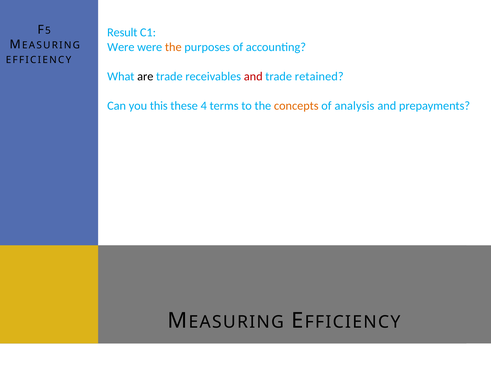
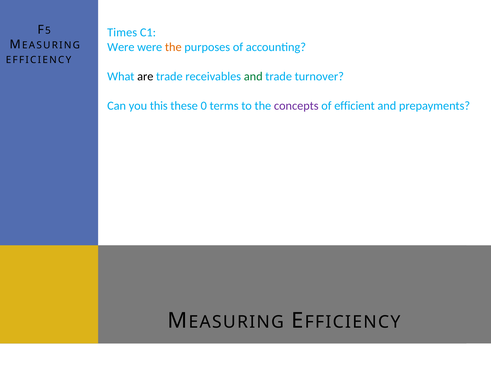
Result: Result -> Times
and at (253, 77) colour: red -> green
retained: retained -> turnover
4: 4 -> 0
concepts colour: orange -> purple
analysis: analysis -> efficient
